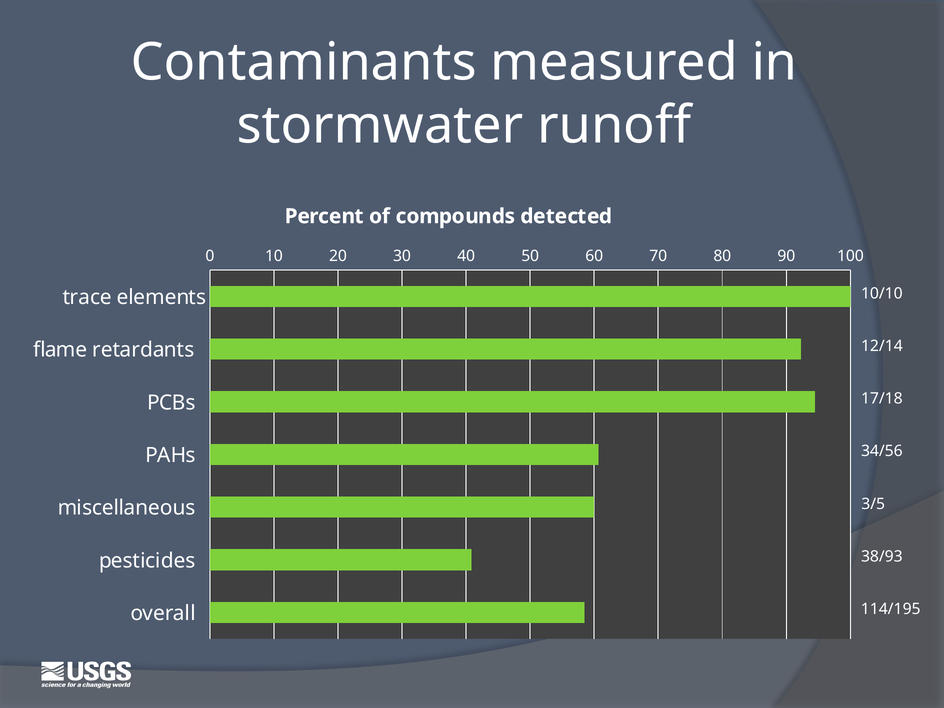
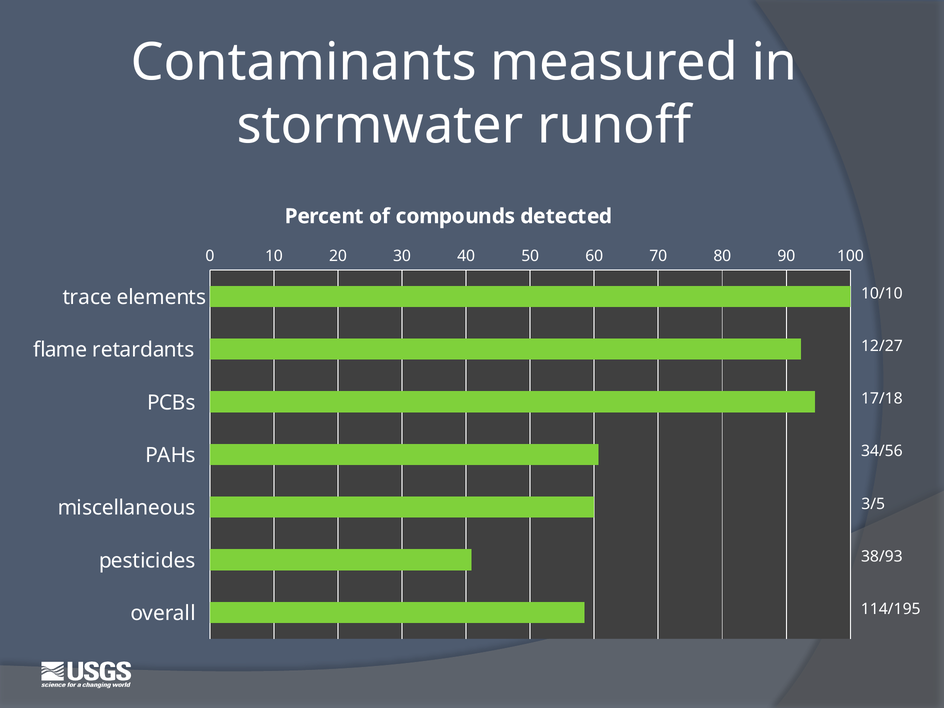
12/14: 12/14 -> 12/27
